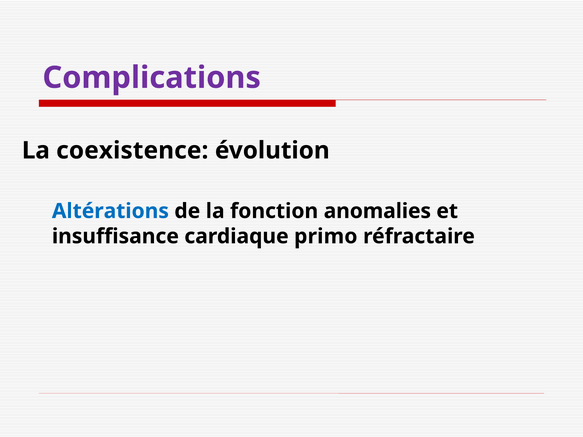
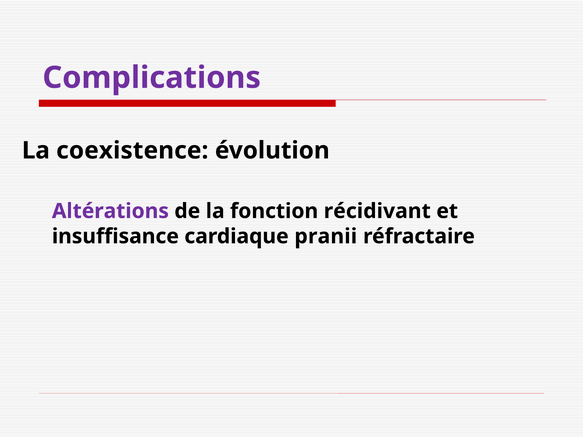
Altérations colour: blue -> purple
anomalies: anomalies -> récidivant
primo: primo -> pranii
